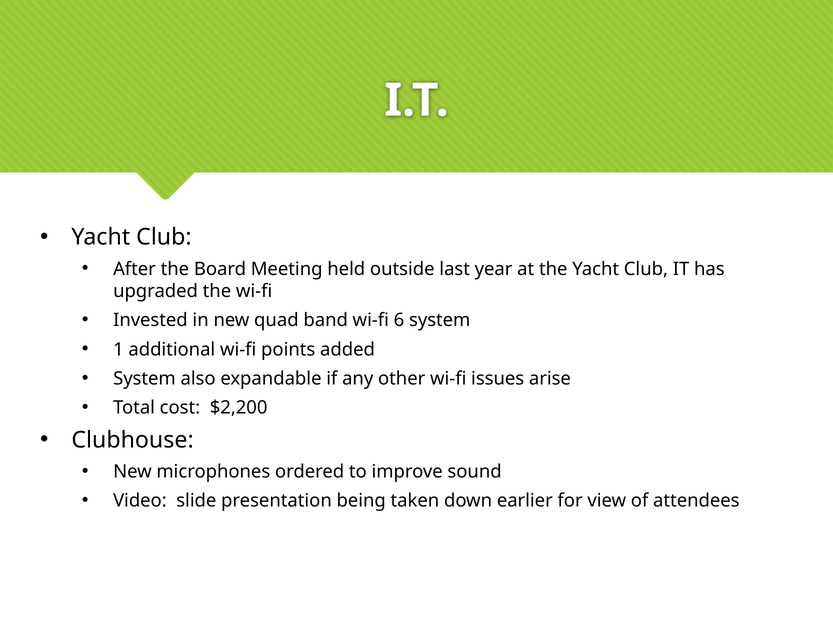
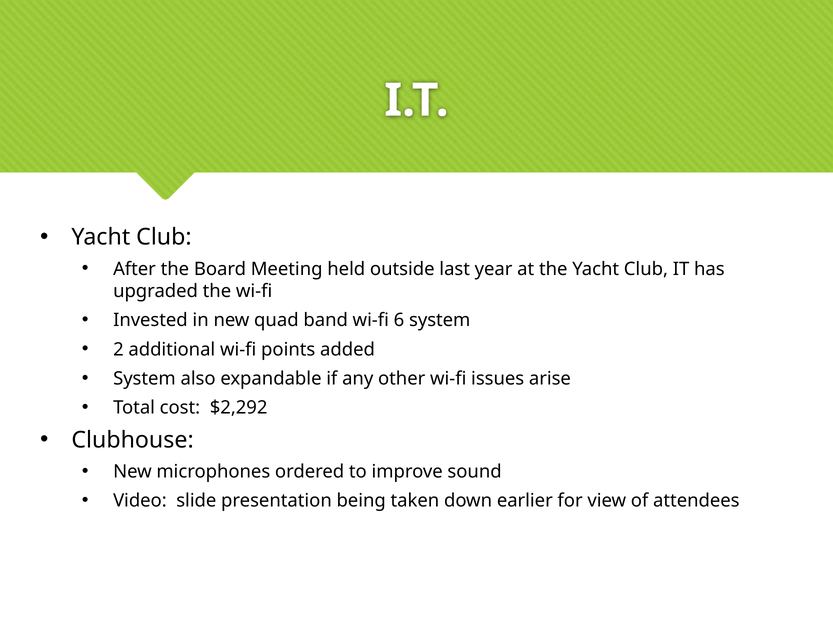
1: 1 -> 2
$2,200: $2,200 -> $2,292
